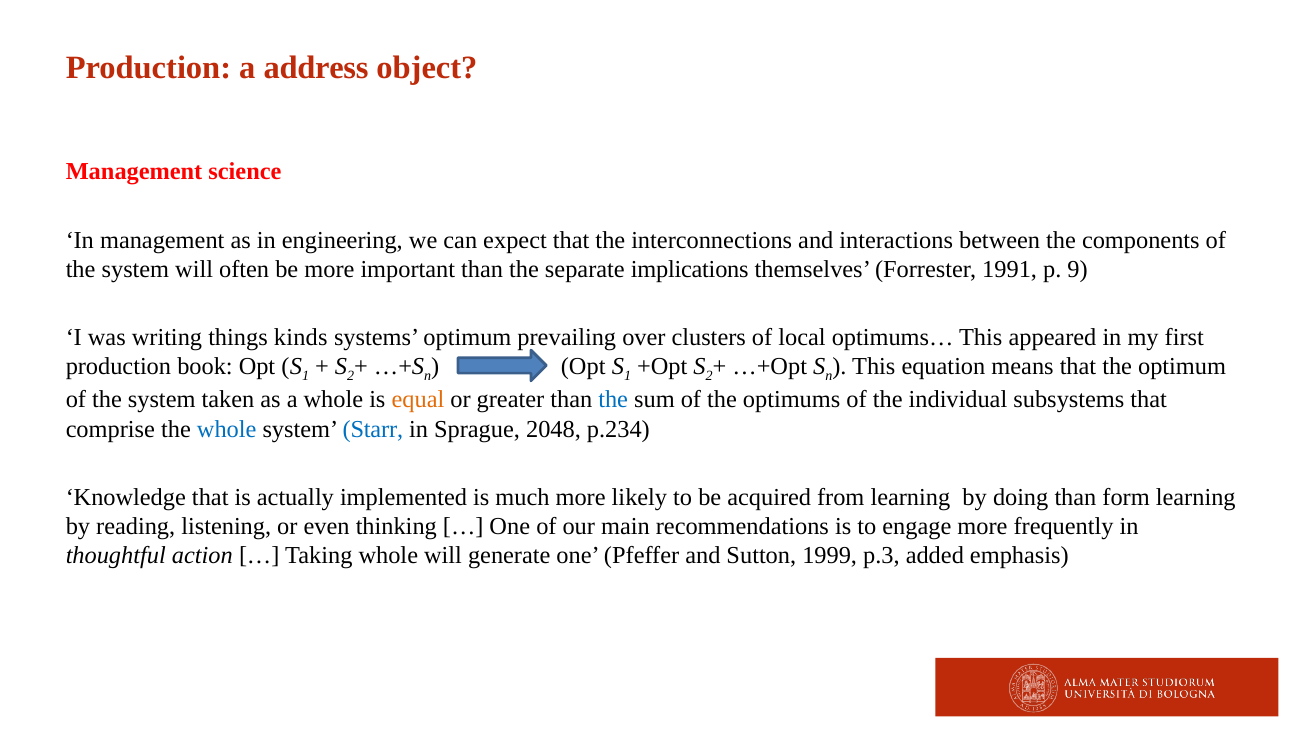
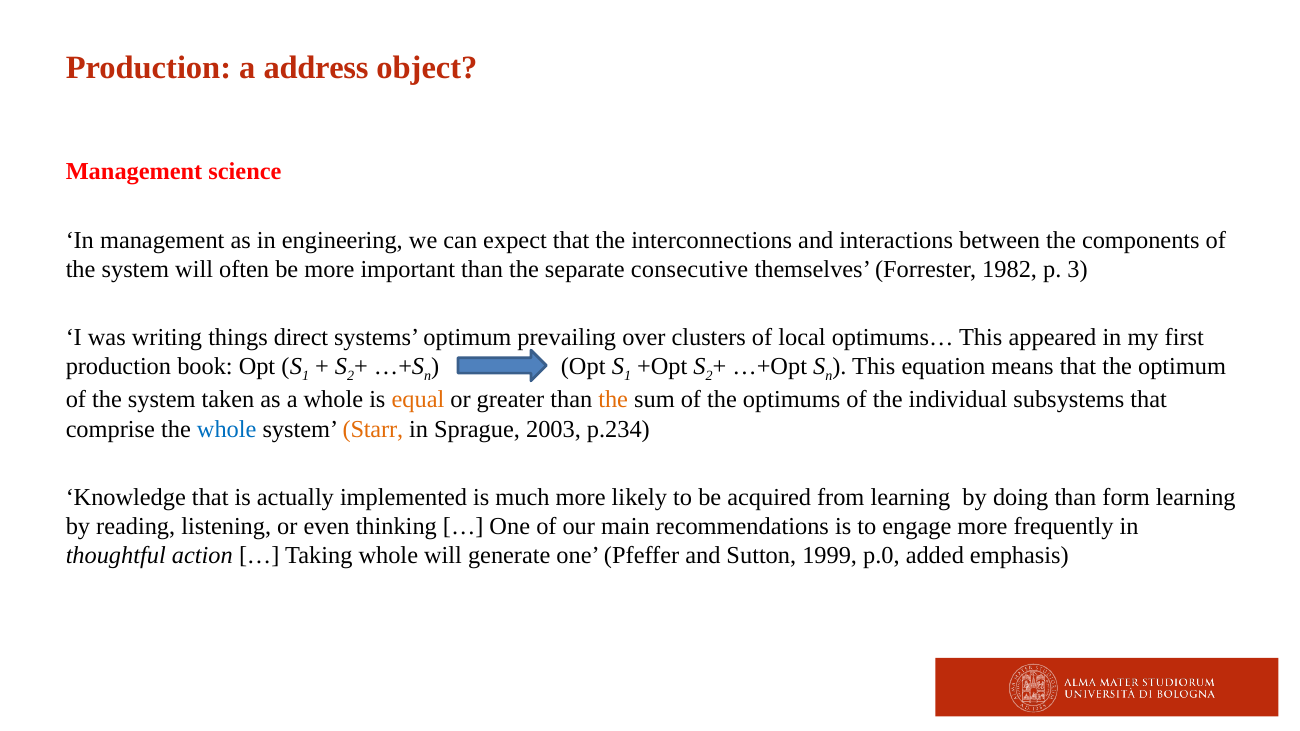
implications: implications -> consecutive
1991: 1991 -> 1982
9: 9 -> 3
kinds: kinds -> direct
the at (613, 400) colour: blue -> orange
Starr colour: blue -> orange
2048: 2048 -> 2003
p.3: p.3 -> p.0
